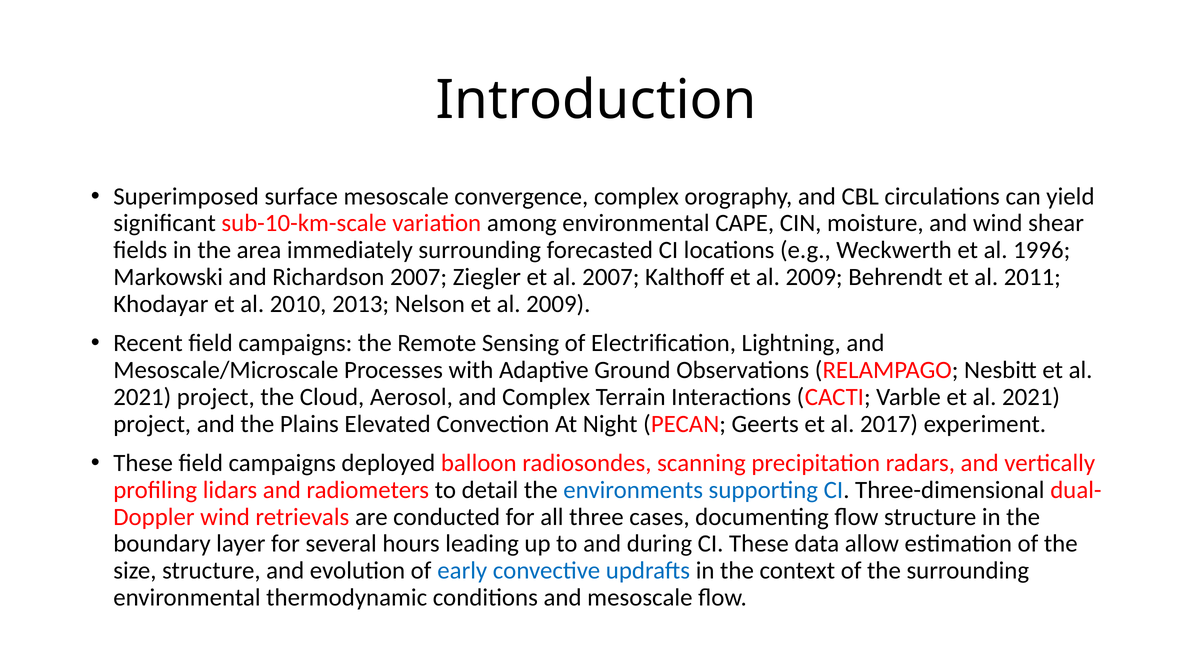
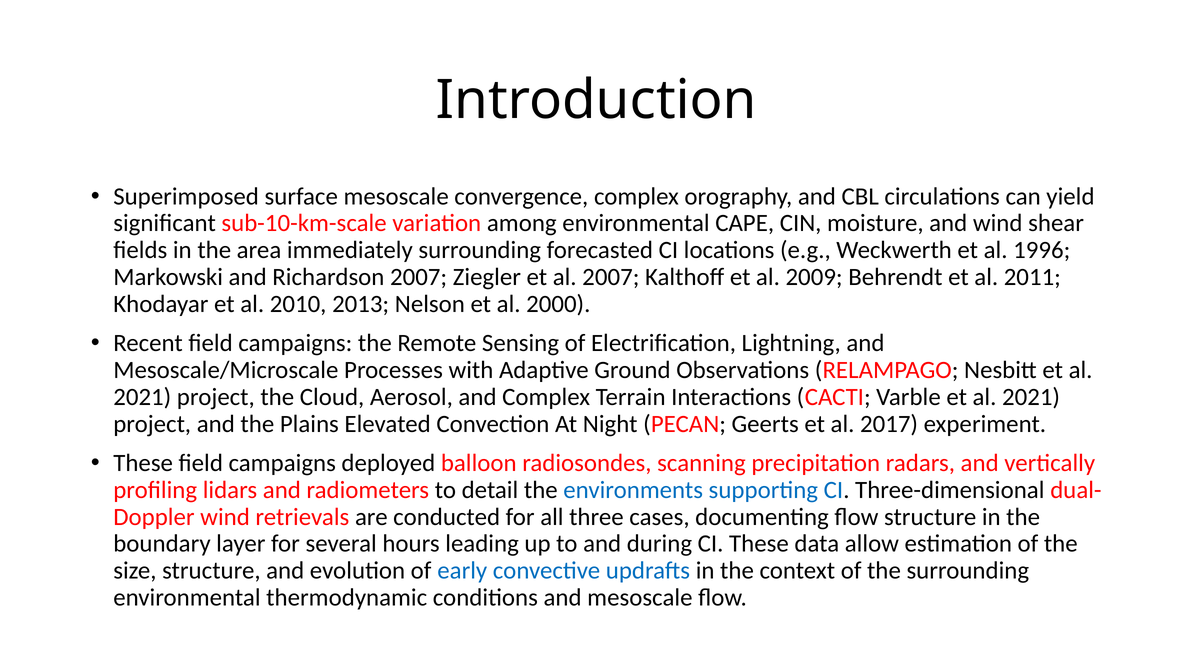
Nelson et al 2009: 2009 -> 2000
